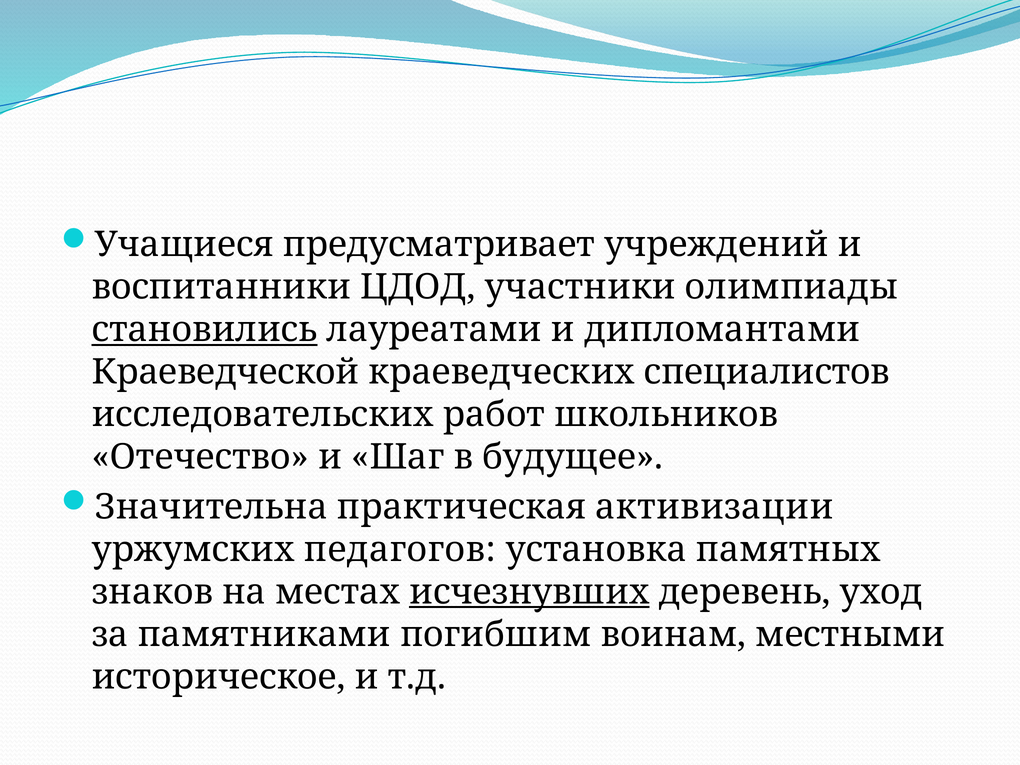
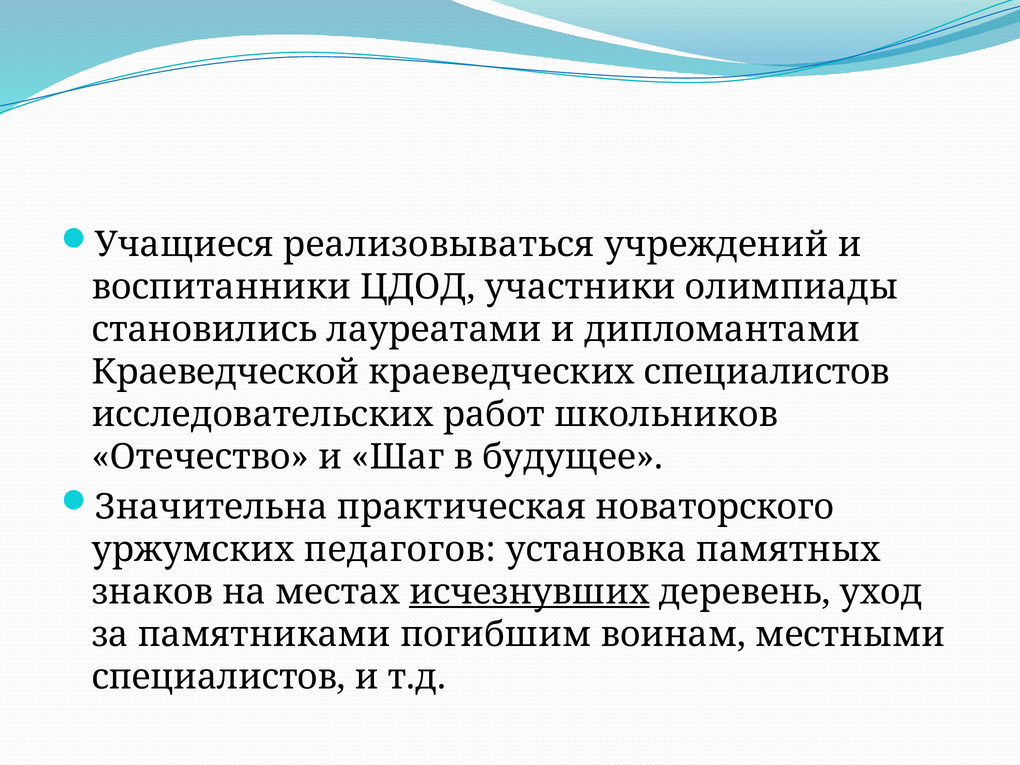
предусматривает: предусматривает -> реализовываться
становились underline: present -> none
активизации: активизации -> новаторского
историческое at (219, 677): историческое -> специалистов
